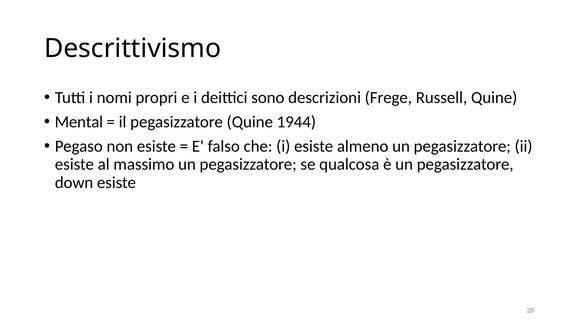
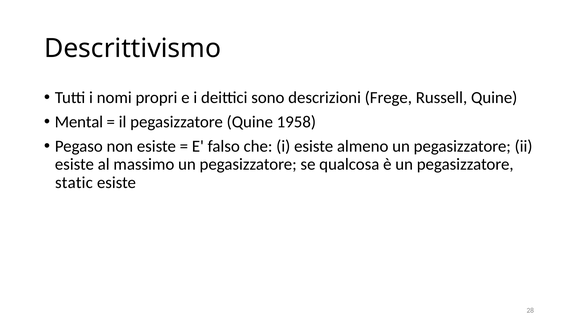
1944: 1944 -> 1958
down: down -> static
